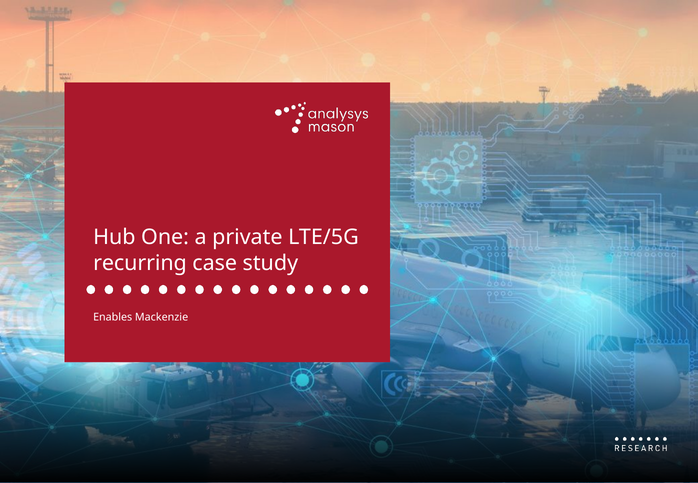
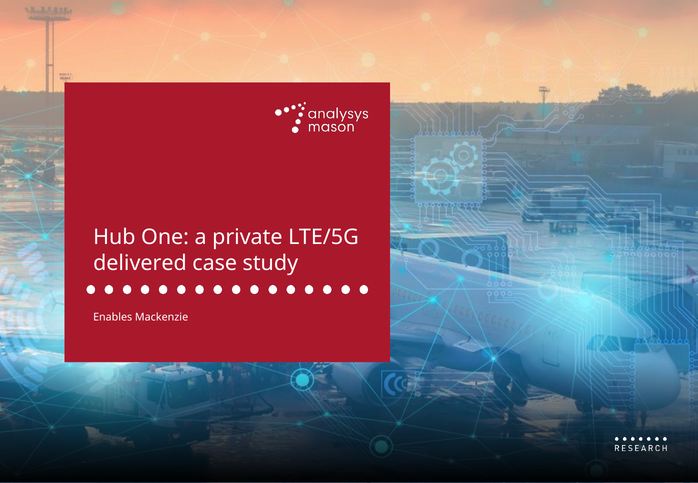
recurring: recurring -> delivered
